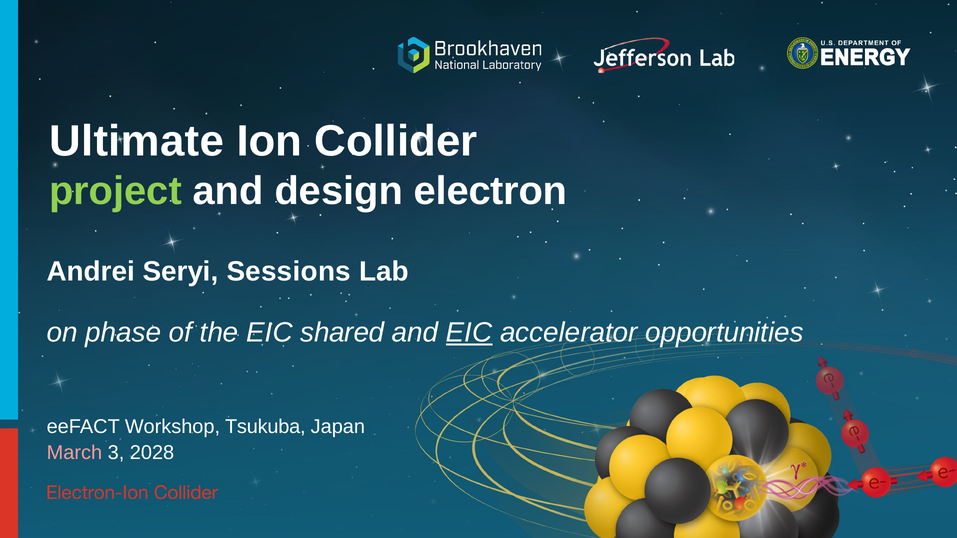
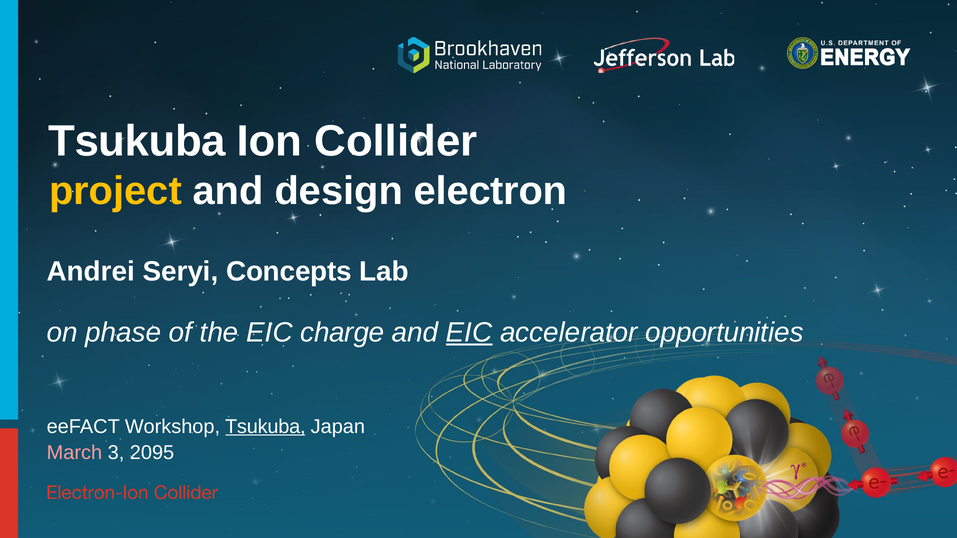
Ultimate at (137, 141): Ultimate -> Tsukuba
project colour: light green -> yellow
Sessions: Sessions -> Concepts
shared: shared -> charge
Tsukuba at (265, 427) underline: none -> present
2028: 2028 -> 2095
